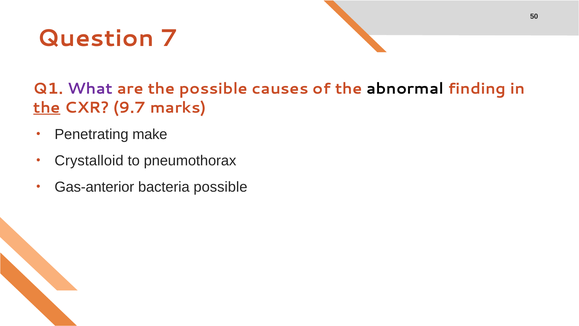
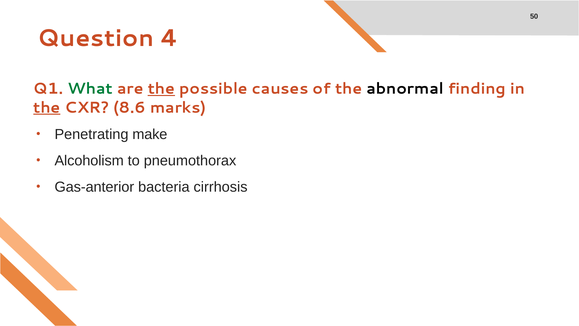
7: 7 -> 4
What colour: purple -> green
the at (161, 89) underline: none -> present
9.7: 9.7 -> 8.6
Crystalloid: Crystalloid -> Alcoholism
bacteria possible: possible -> cirrhosis
